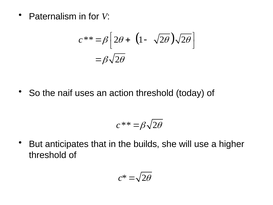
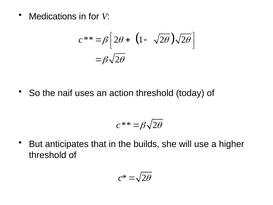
Paternalism: Paternalism -> Medications
